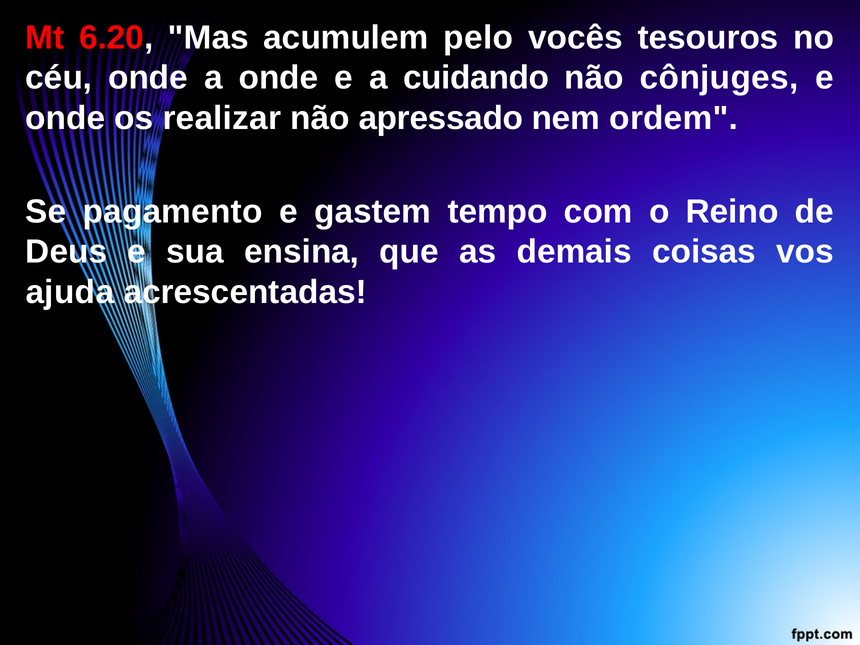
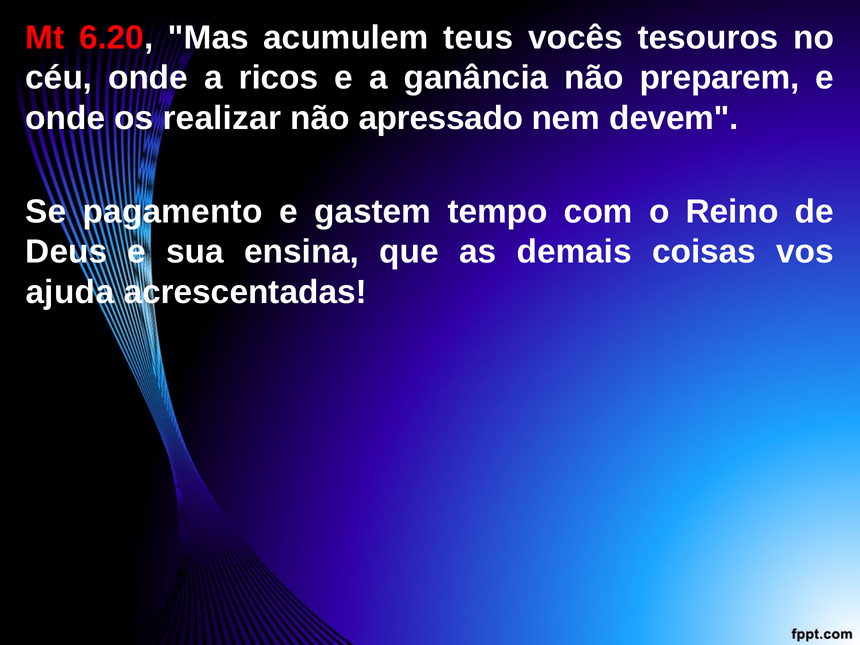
pelo: pelo -> teus
a onde: onde -> ricos
cuidando: cuidando -> ganância
cônjuges: cônjuges -> preparem
ordem: ordem -> devem
